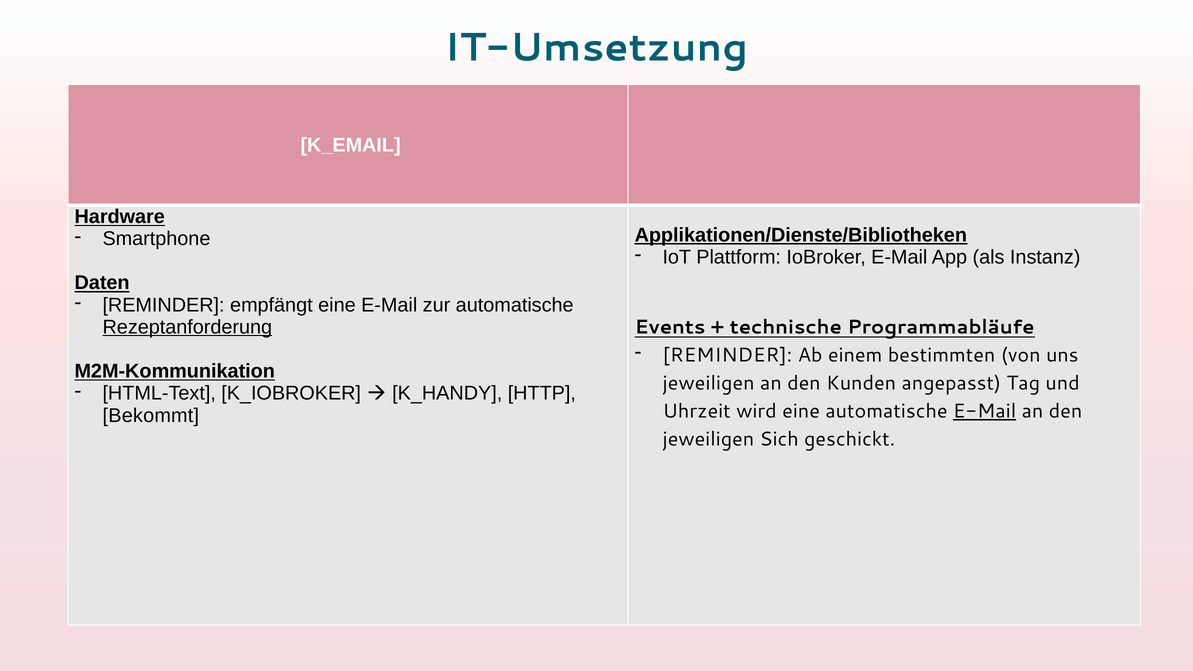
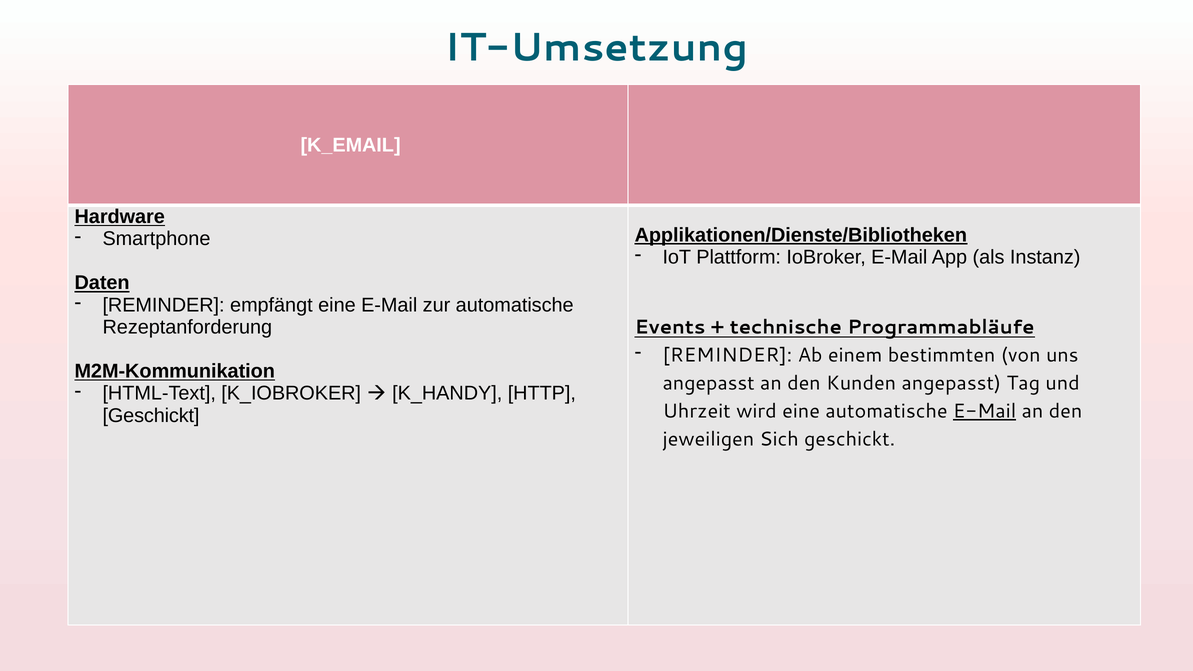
Rezeptanforderung underline: present -> none
jeweiligen at (709, 383): jeweiligen -> angepasst
Bekommt at (151, 416): Bekommt -> Geschickt
